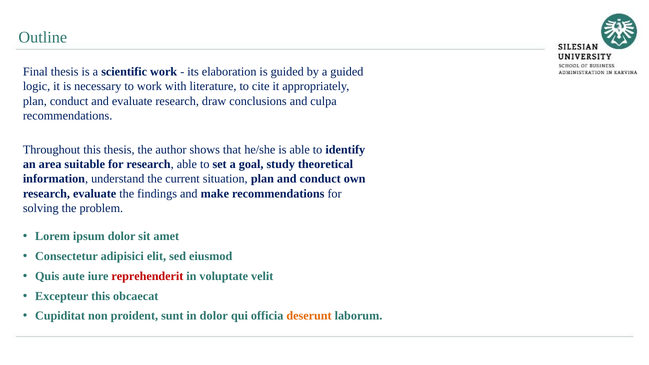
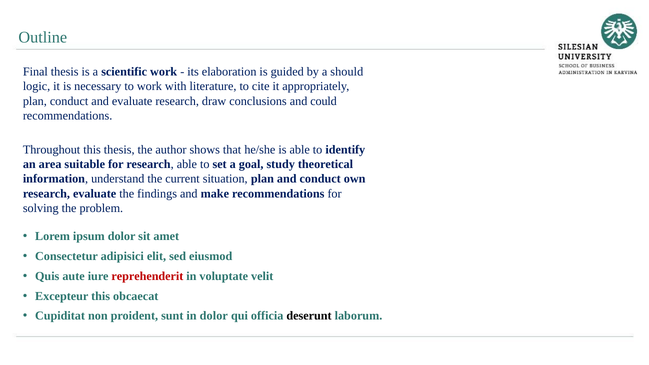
a guided: guided -> should
culpa: culpa -> could
deserunt colour: orange -> black
